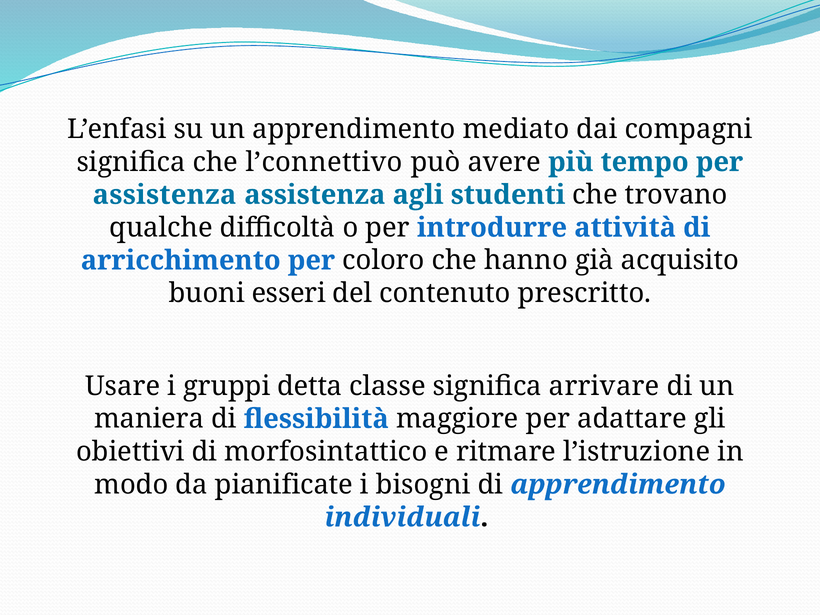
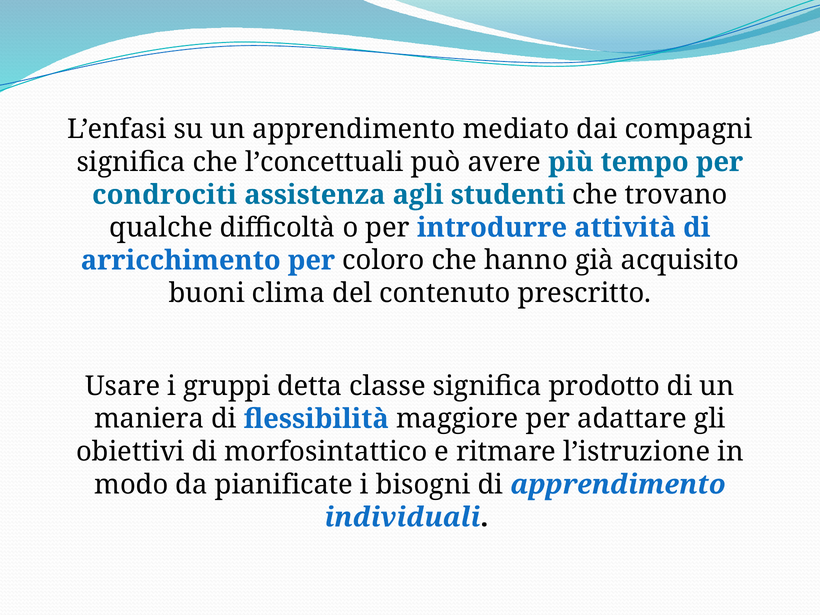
l’connettivo: l’connettivo -> l’concettuali
assistenza at (164, 195): assistenza -> condrociti
esseri: esseri -> clima
arrivare: arrivare -> prodotto
